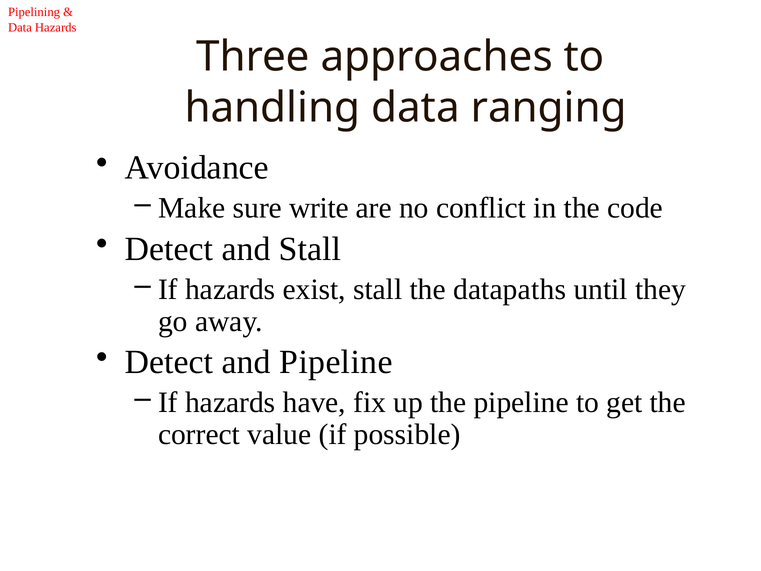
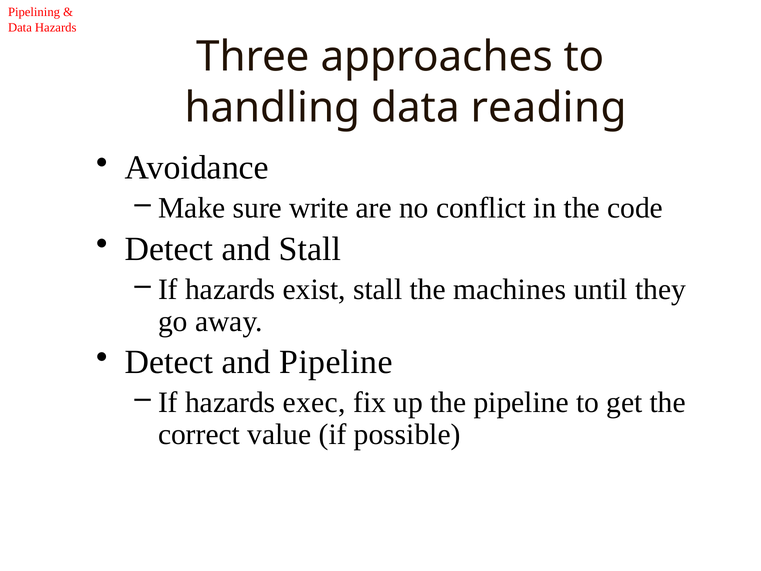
ranging: ranging -> reading
datapaths: datapaths -> machines
have: have -> exec
